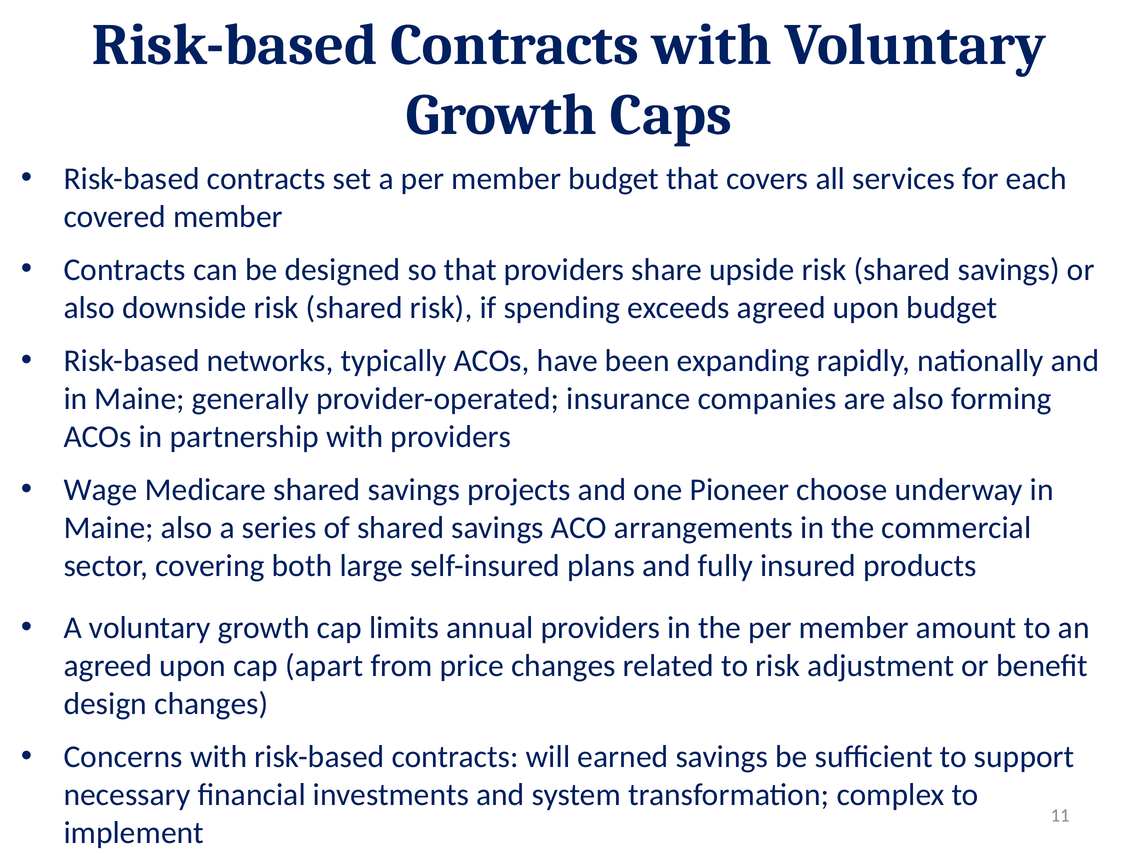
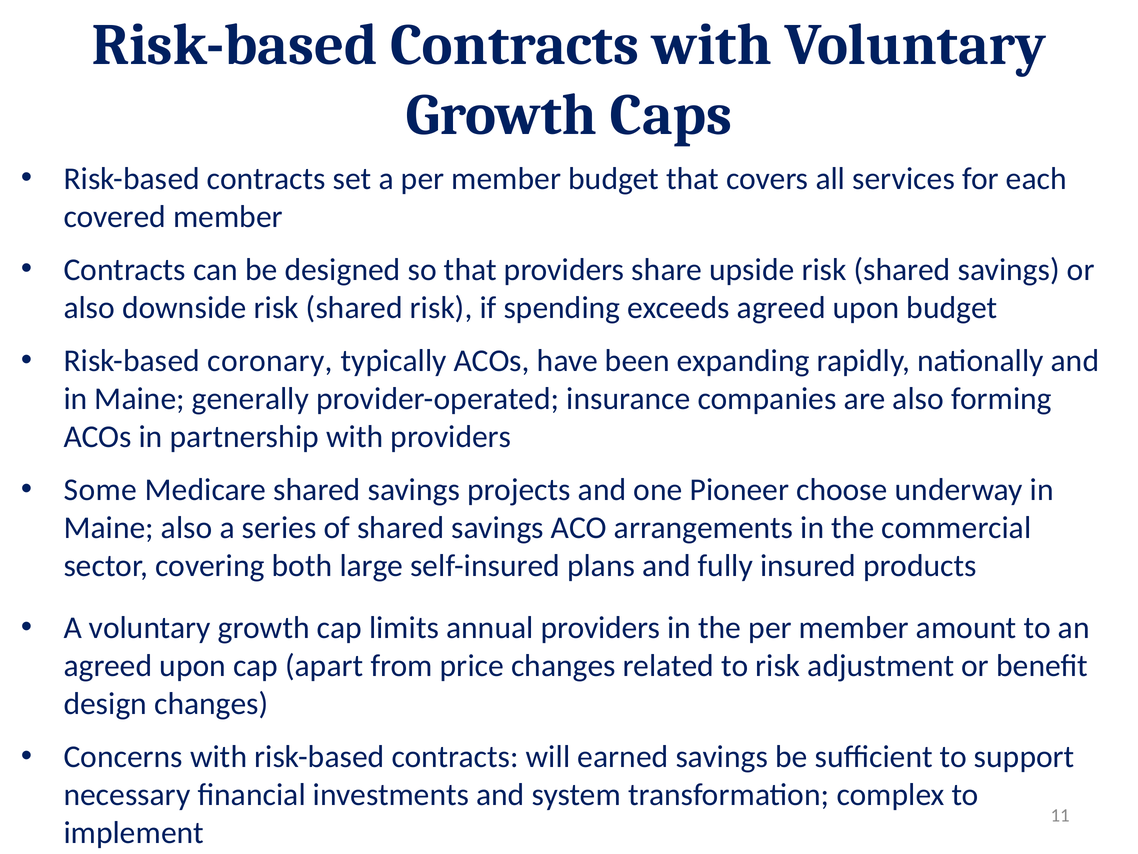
networks: networks -> coronary
Wage: Wage -> Some
